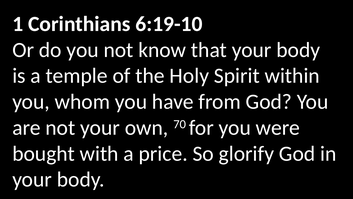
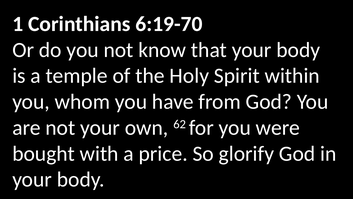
6:19-10: 6:19-10 -> 6:19-70
70: 70 -> 62
